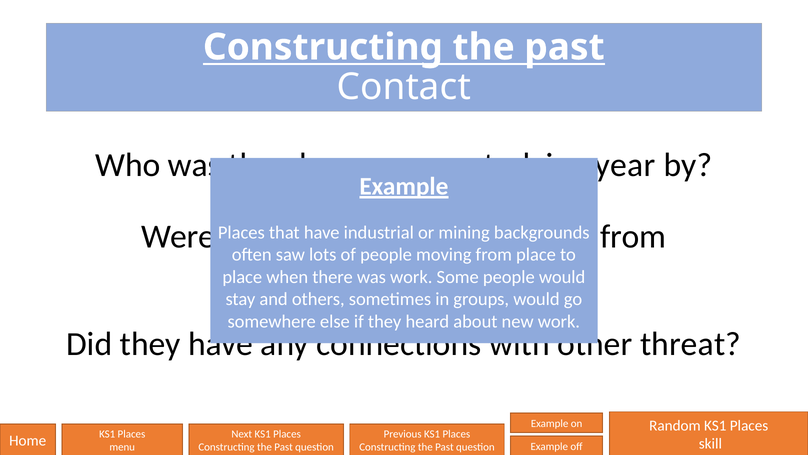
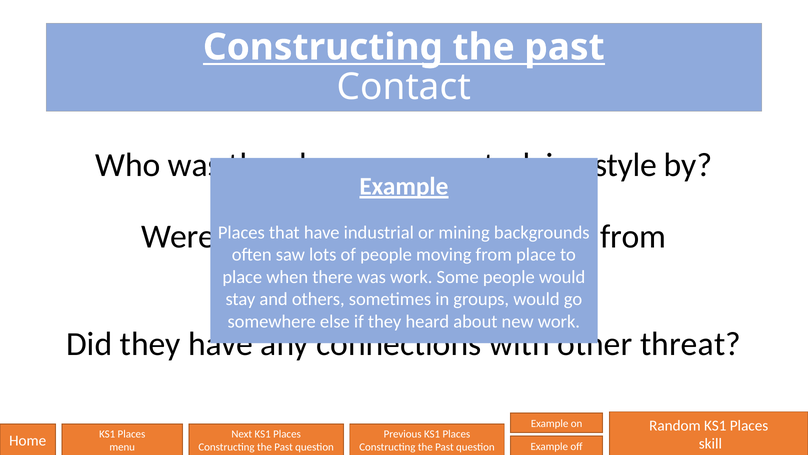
year: year -> style
